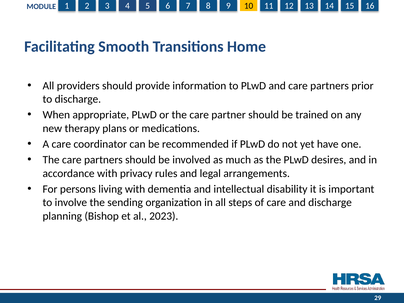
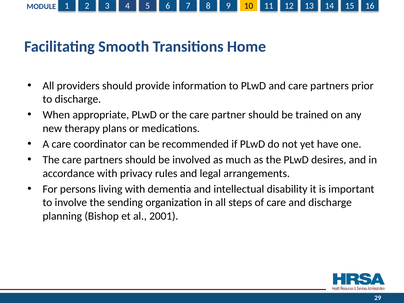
2023: 2023 -> 2001
